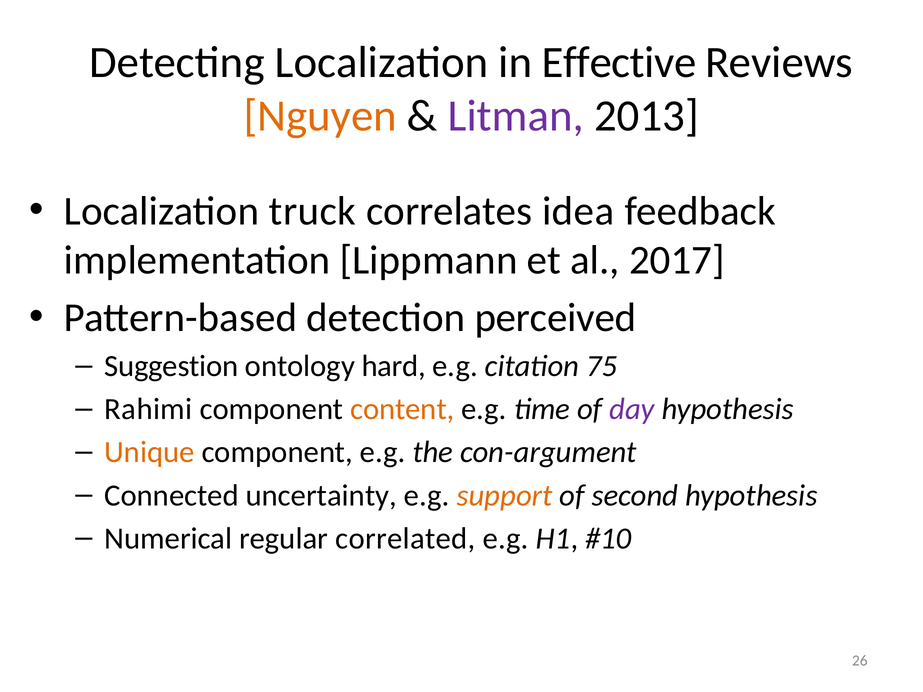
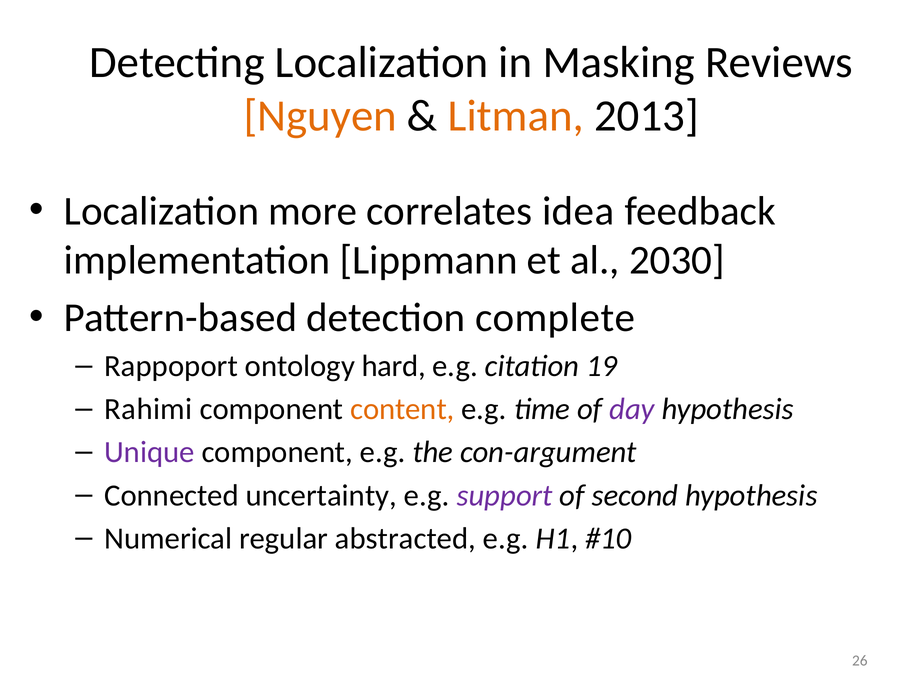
Effective: Effective -> Masking
Litman colour: purple -> orange
truck: truck -> more
2017: 2017 -> 2030
perceived: perceived -> complete
Suggestion: Suggestion -> Rappoport
75: 75 -> 19
Unique colour: orange -> purple
support colour: orange -> purple
correlated: correlated -> abstracted
